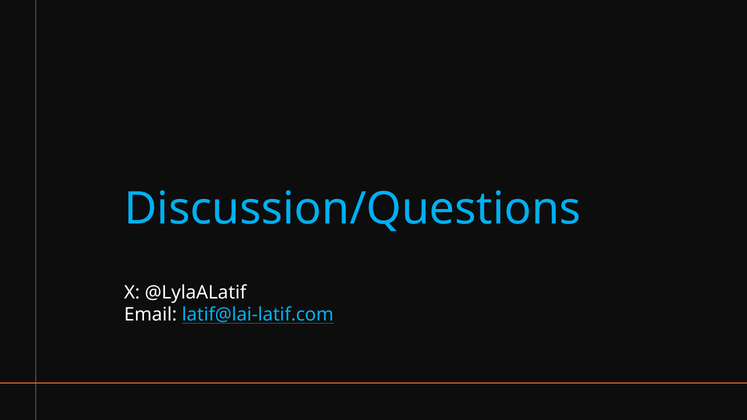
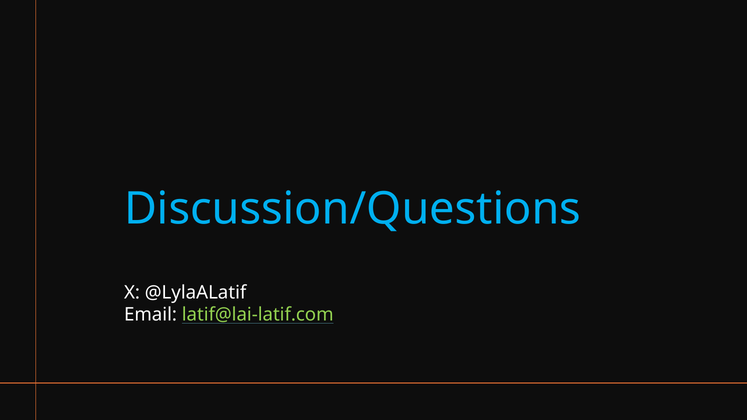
latif@lai-latif.com colour: light blue -> light green
